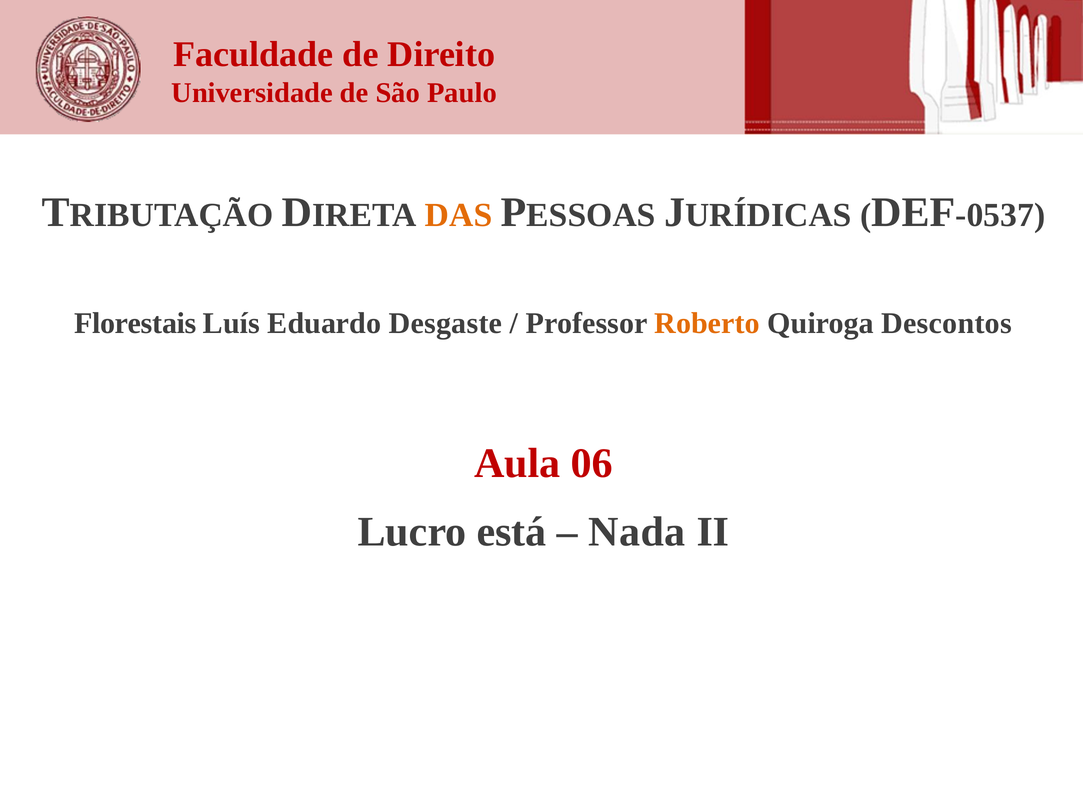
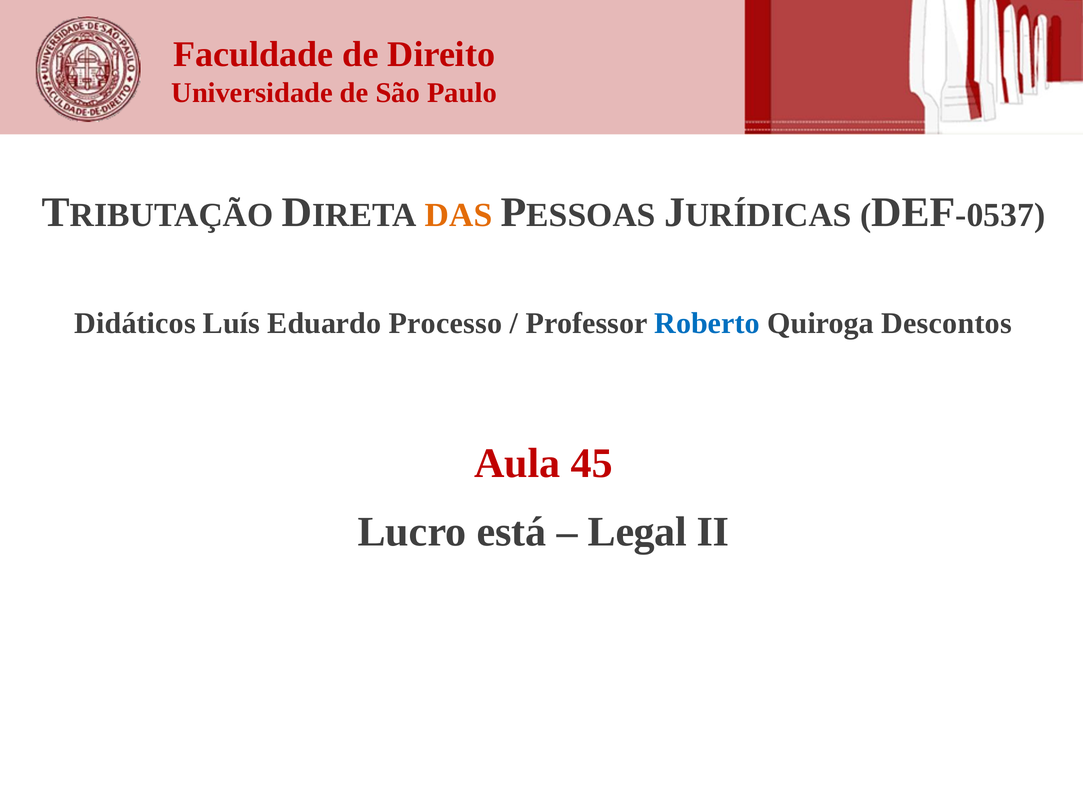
Florestais: Florestais -> Didáticos
Desgaste: Desgaste -> Processo
Roberto colour: orange -> blue
06: 06 -> 45
Nada: Nada -> Legal
